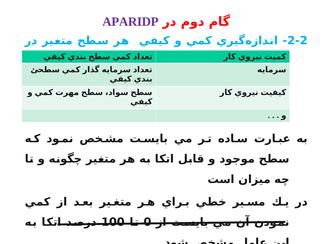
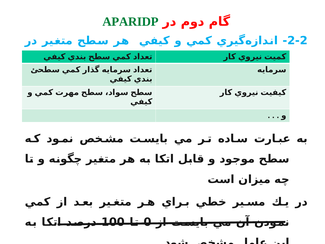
APARIDP colour: purple -> green
